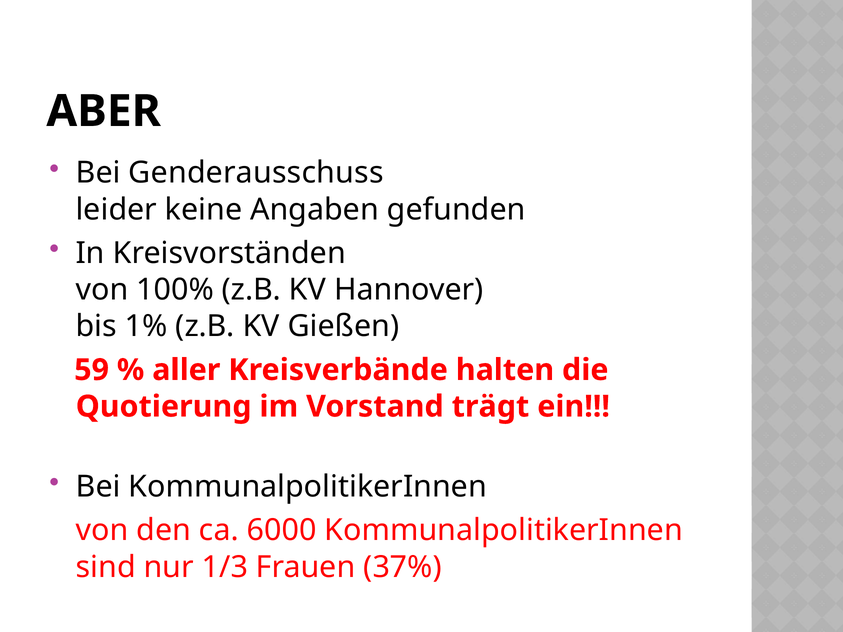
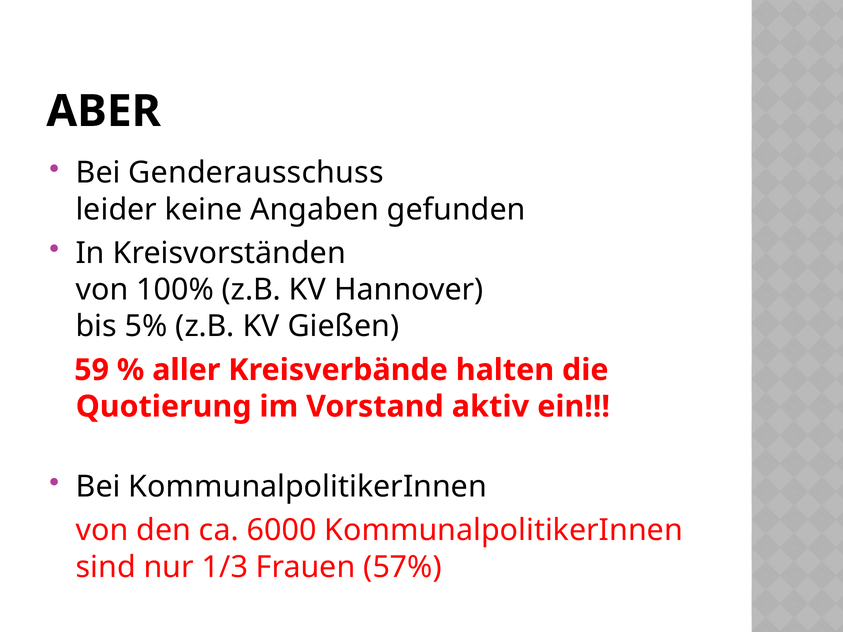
1%: 1% -> 5%
trägt: trägt -> aktiv
37%: 37% -> 57%
